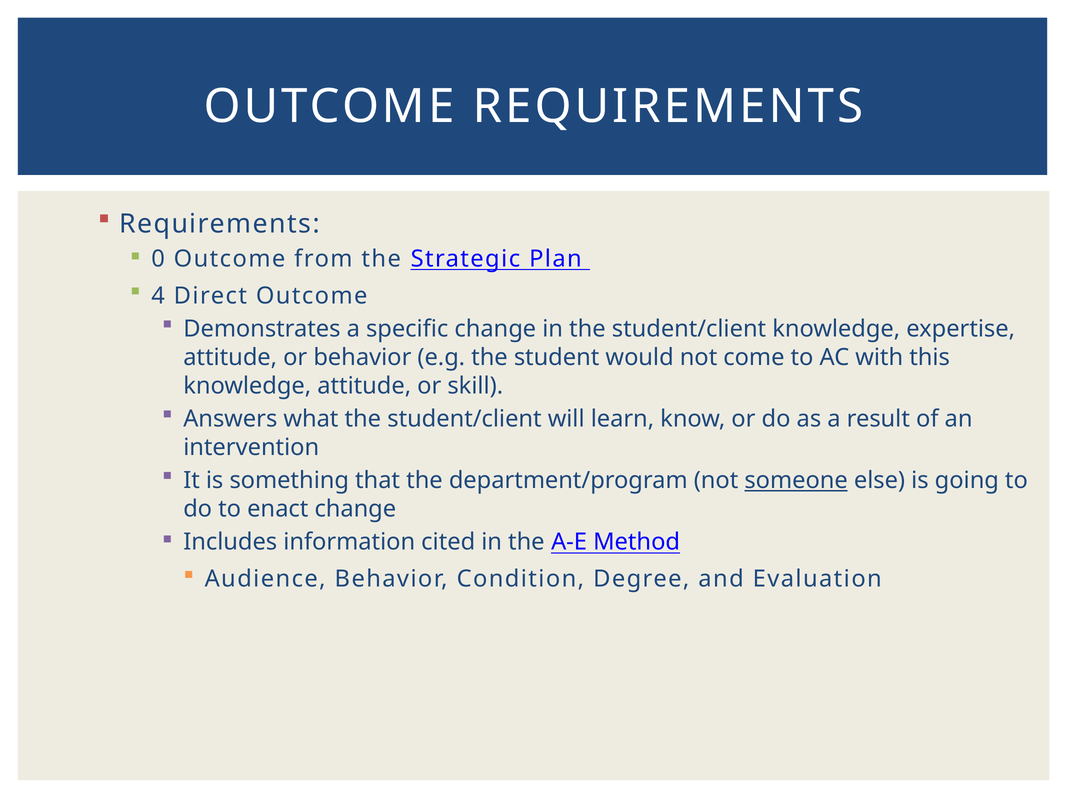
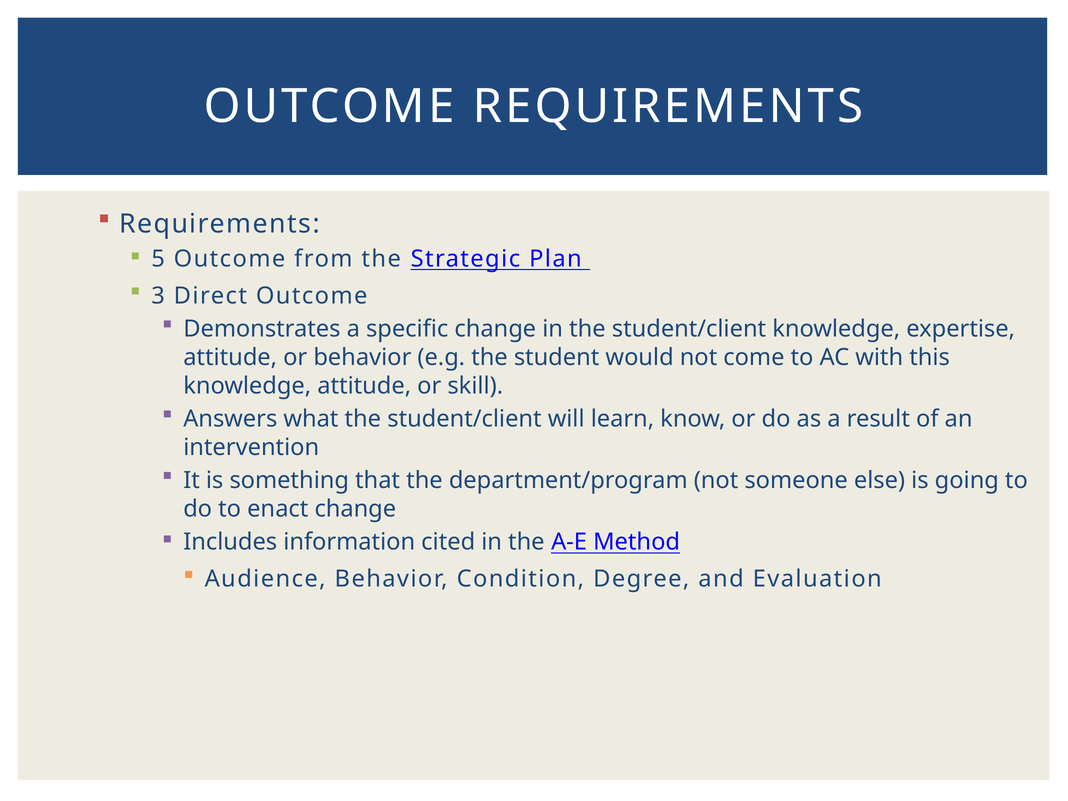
0: 0 -> 5
4: 4 -> 3
someone underline: present -> none
